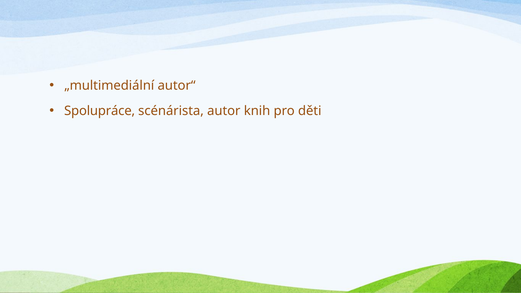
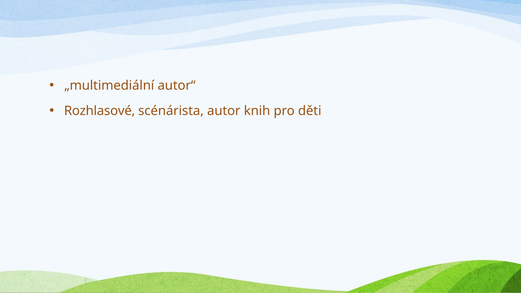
Spolupráce: Spolupráce -> Rozhlasové
